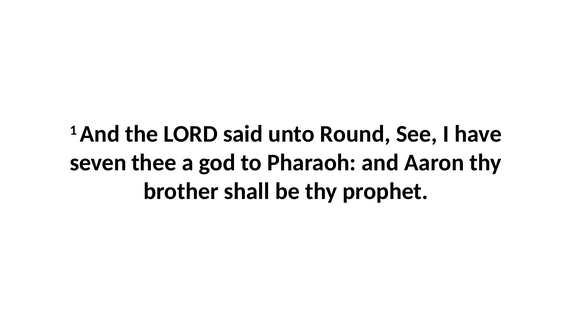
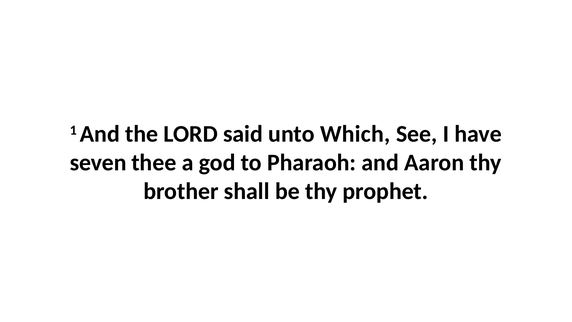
Round: Round -> Which
